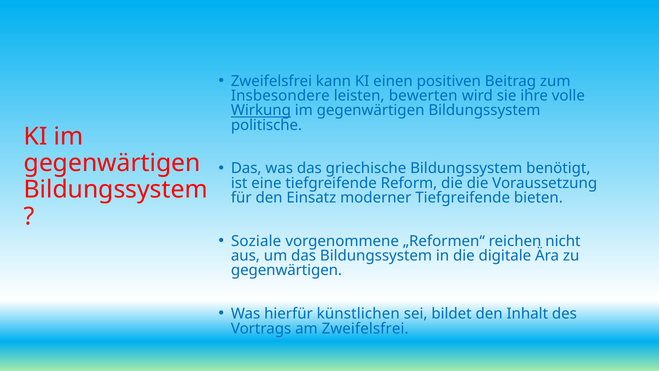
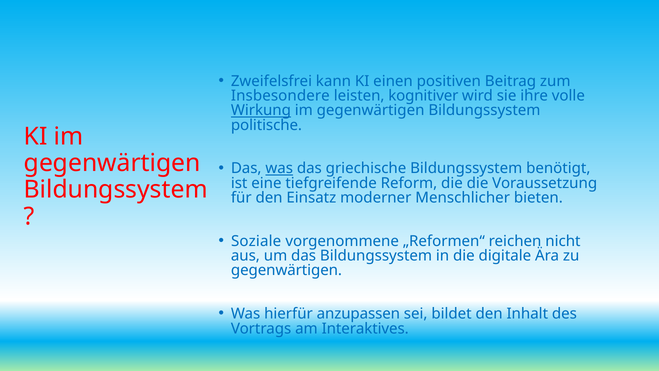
bewerten: bewerten -> kognitiver
was at (279, 168) underline: none -> present
moderner Tiefgreifende: Tiefgreifende -> Menschlicher
künstlichen: künstlichen -> anzupassen
am Zweifelsfrei: Zweifelsfrei -> Interaktives
